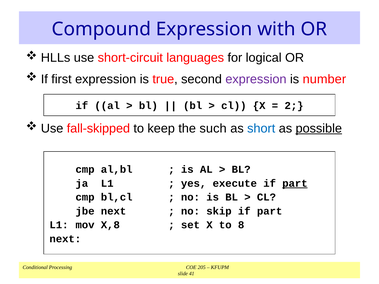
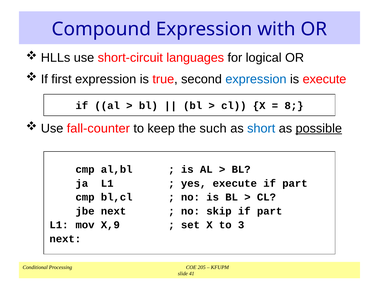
expression at (256, 79) colour: purple -> blue
is number: number -> execute
2: 2 -> 8
fall-skipped: fall-skipped -> fall-counter
part at (295, 184) underline: present -> none
X,8: X,8 -> X,9
8: 8 -> 3
